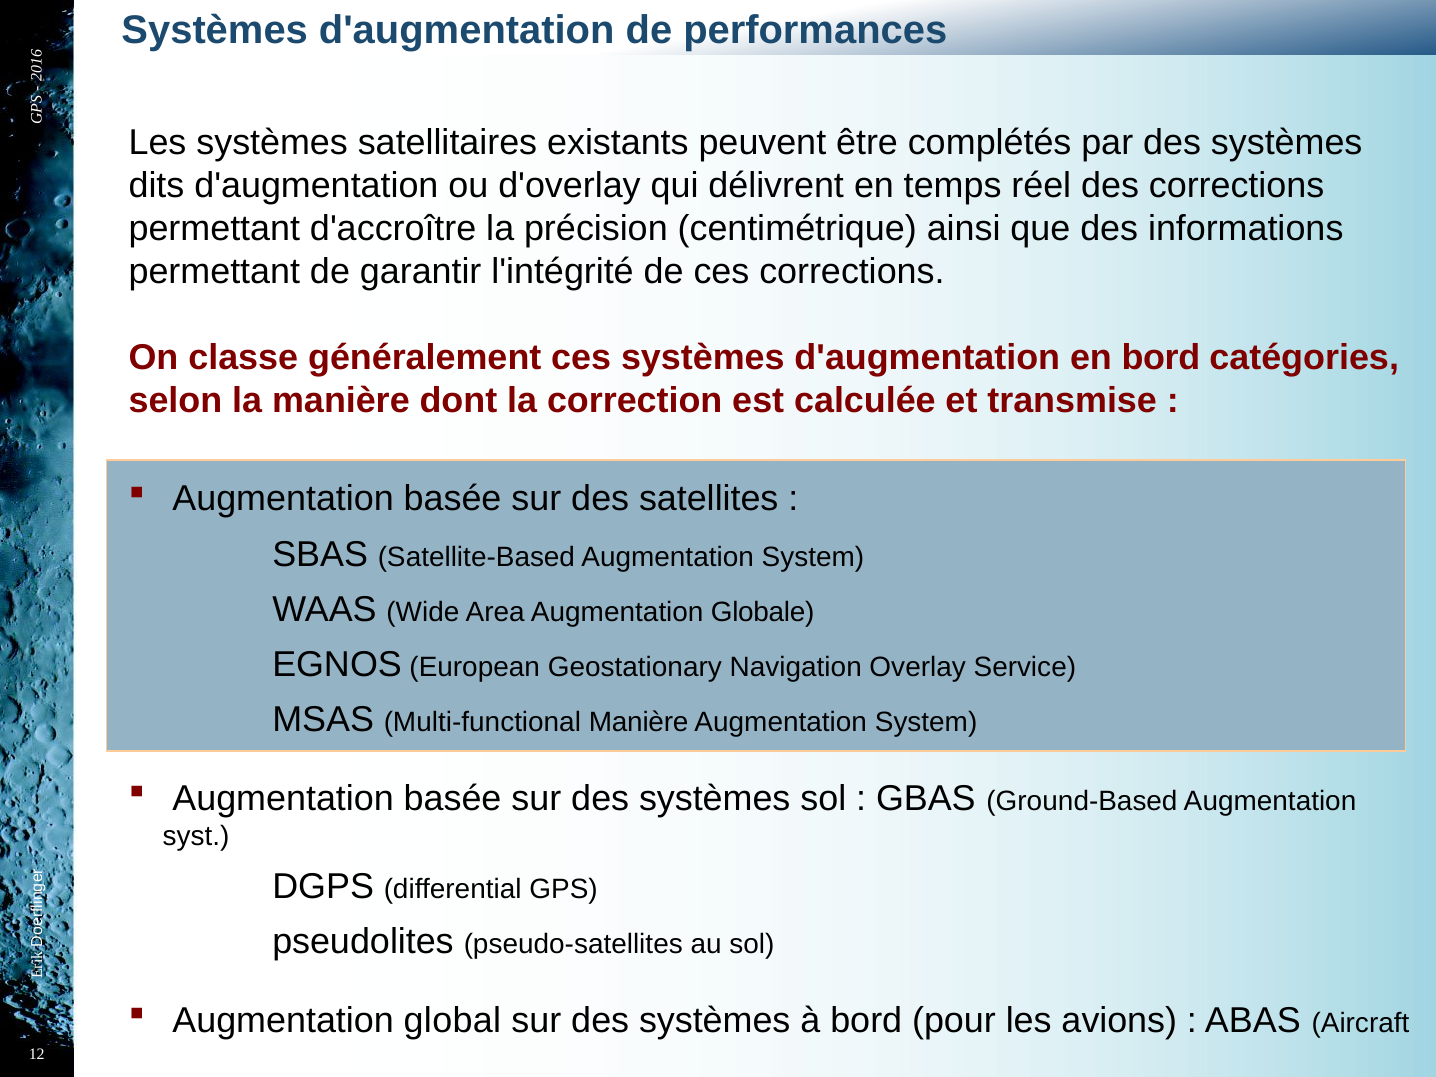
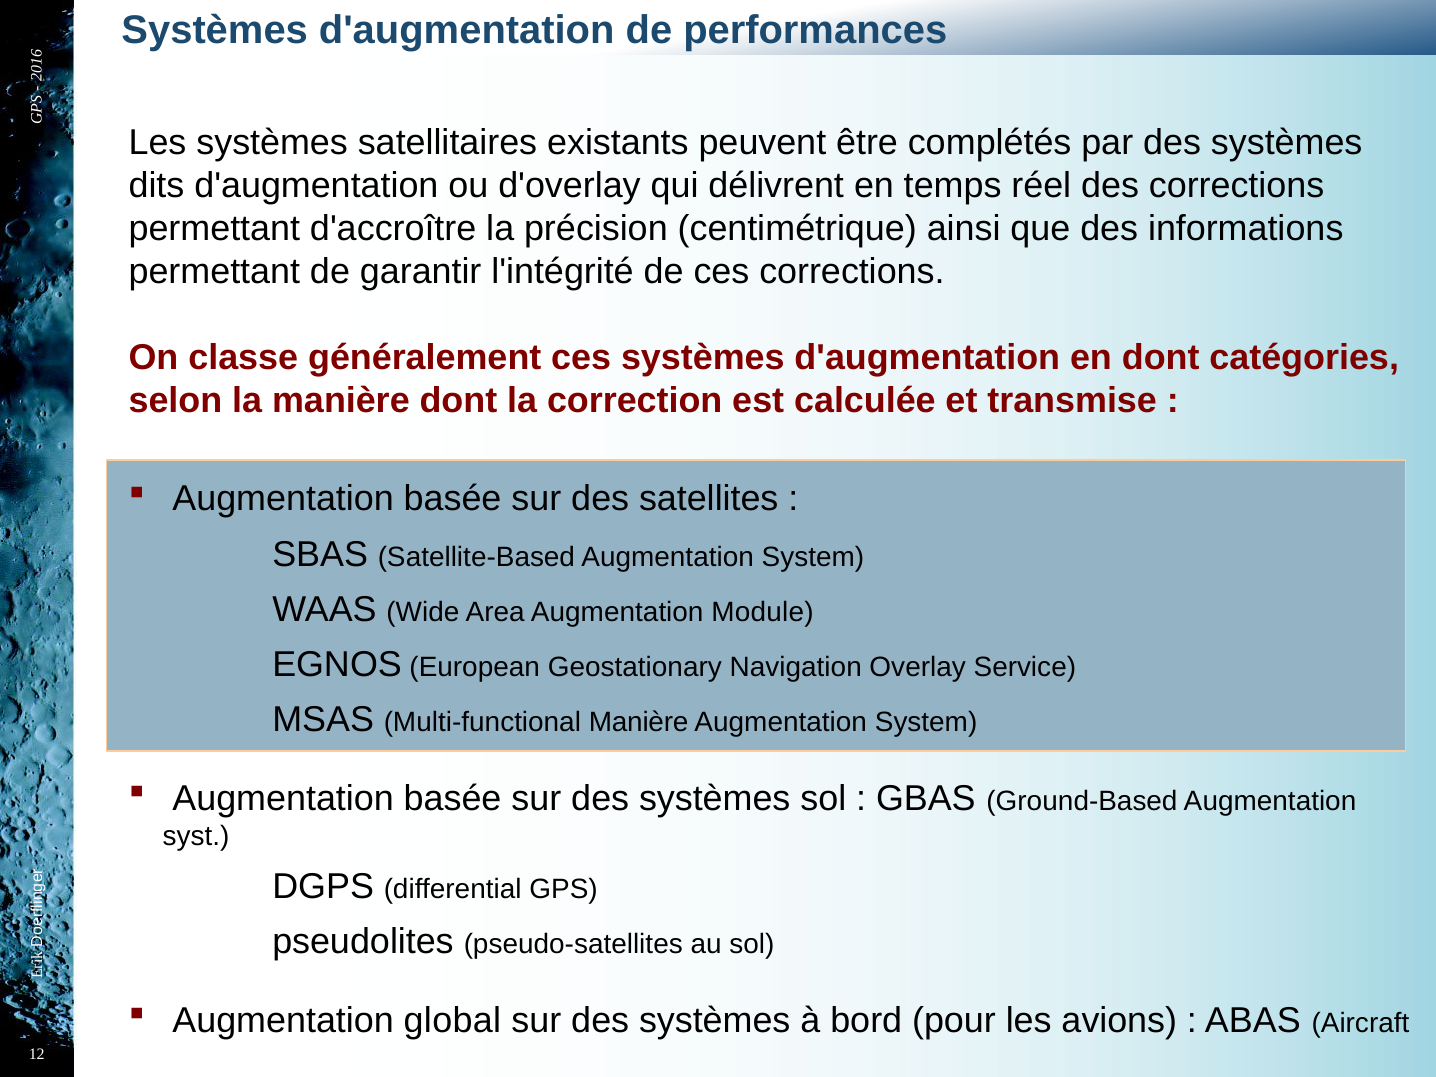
en bord: bord -> dont
Globale: Globale -> Module
